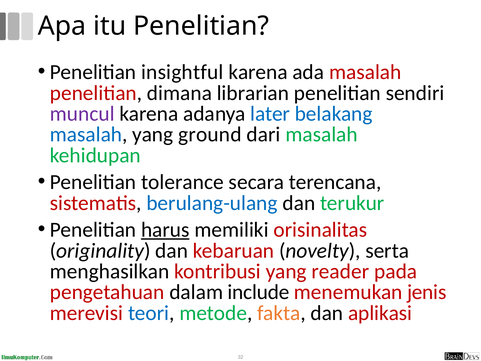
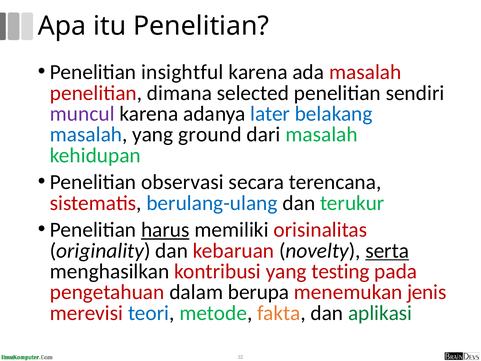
librarian: librarian -> selected
tolerance: tolerance -> observasi
serta underline: none -> present
reader: reader -> testing
include: include -> berupa
aplikasi colour: red -> green
